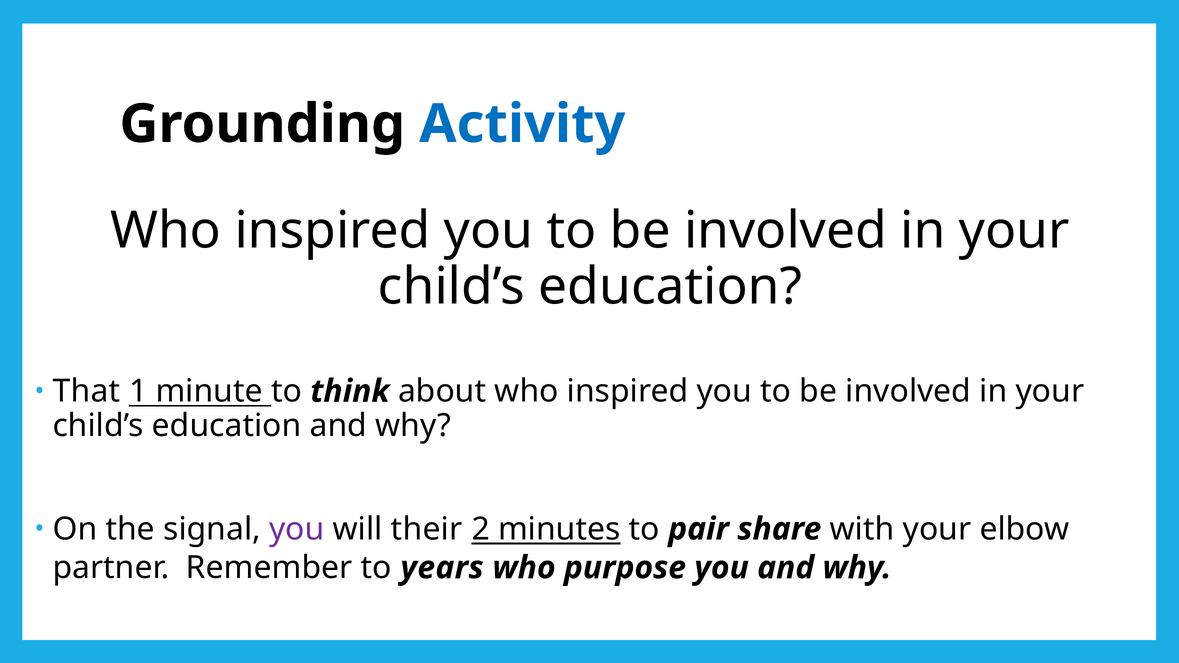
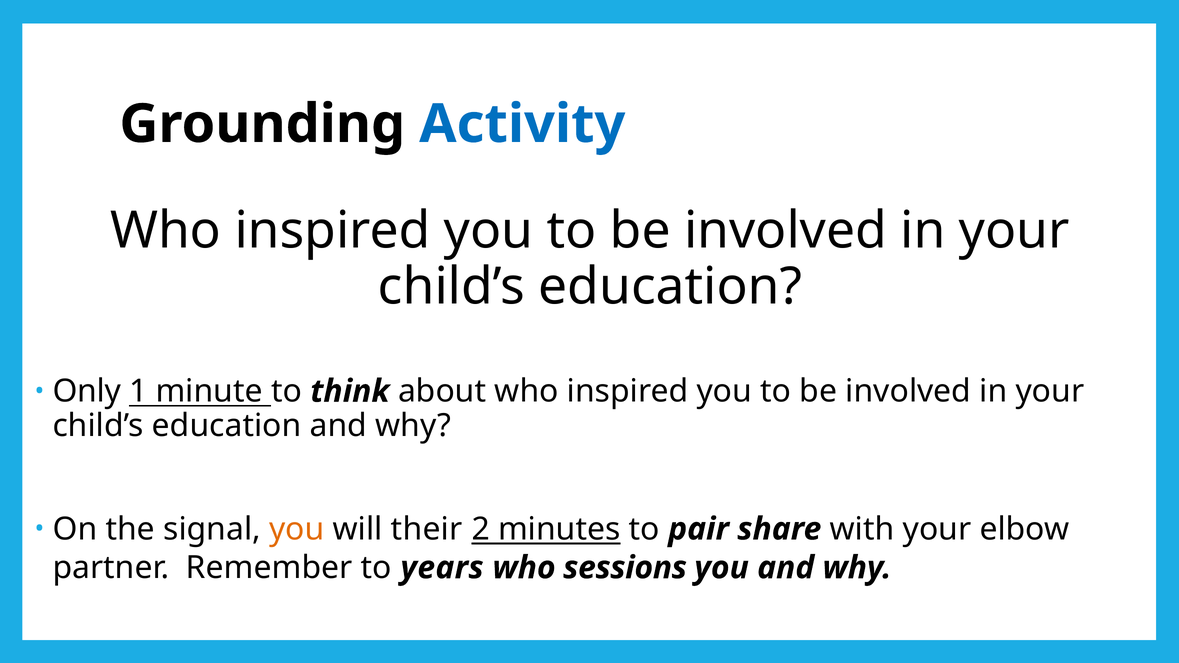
That: That -> Only
you at (297, 529) colour: purple -> orange
purpose: purpose -> sessions
